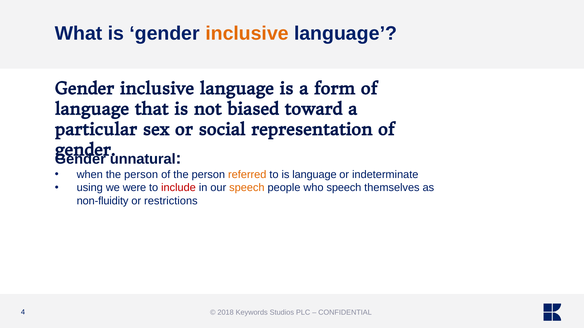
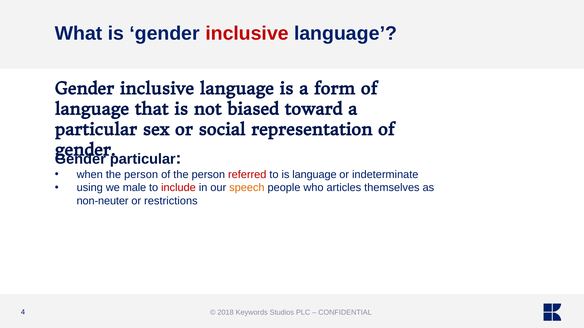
inclusive at (247, 34) colour: orange -> red
unnatural at (143, 159): unnatural -> particular
referred colour: orange -> red
were: were -> male
who speech: speech -> articles
non-fluidity: non-fluidity -> non-neuter
